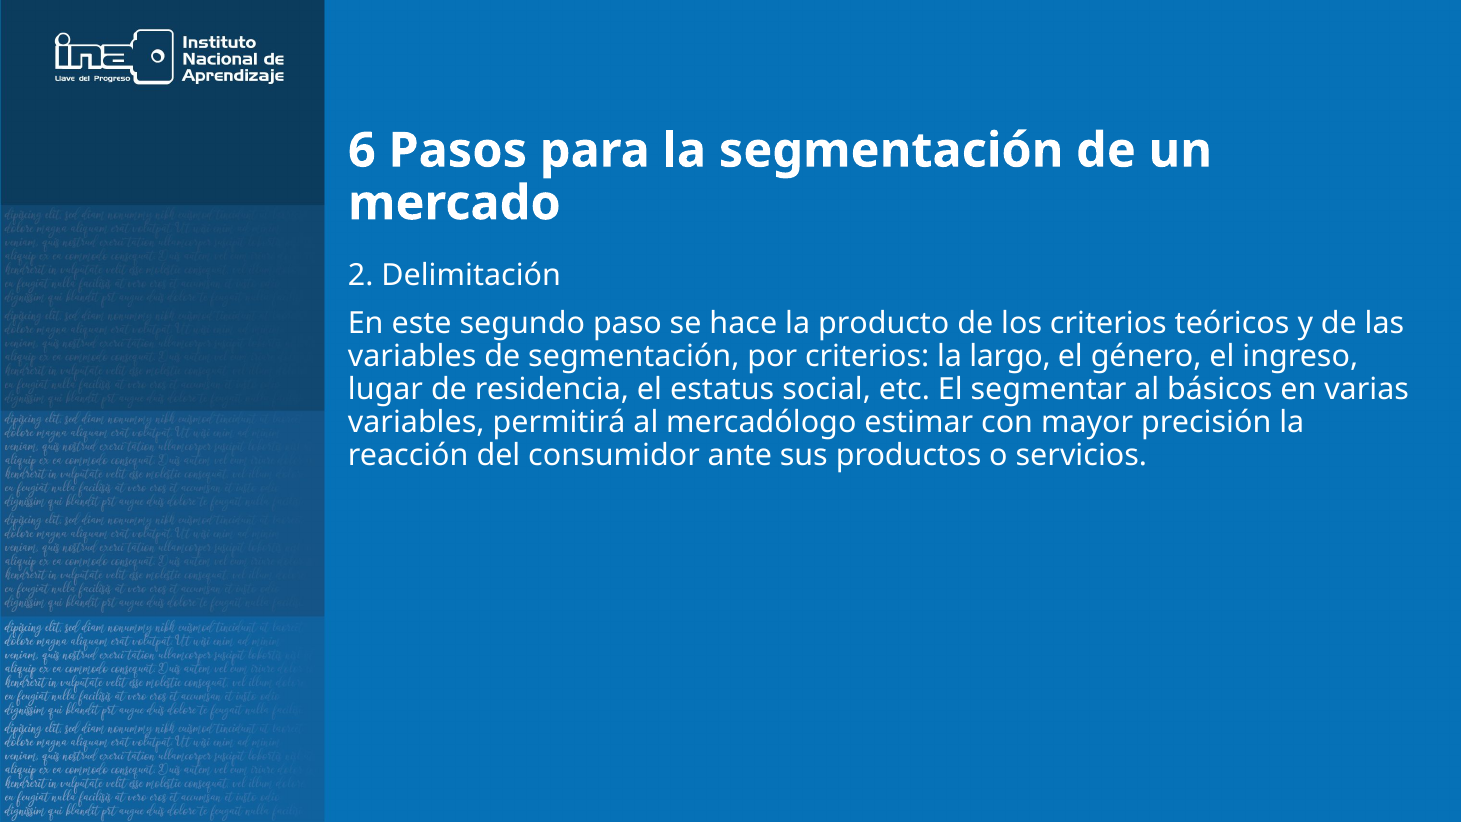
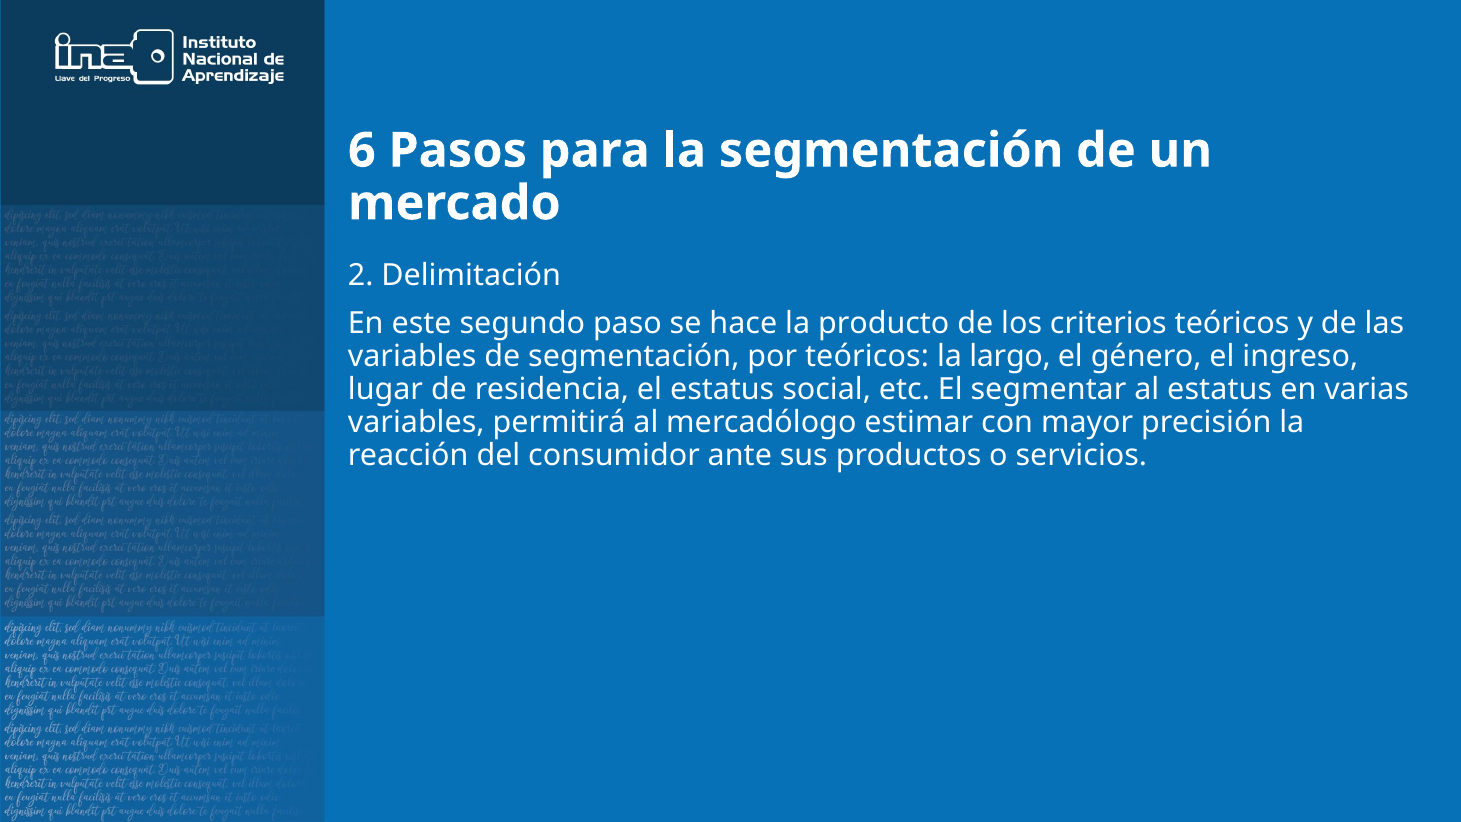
por criterios: criterios -> teóricos
al básicos: básicos -> estatus
